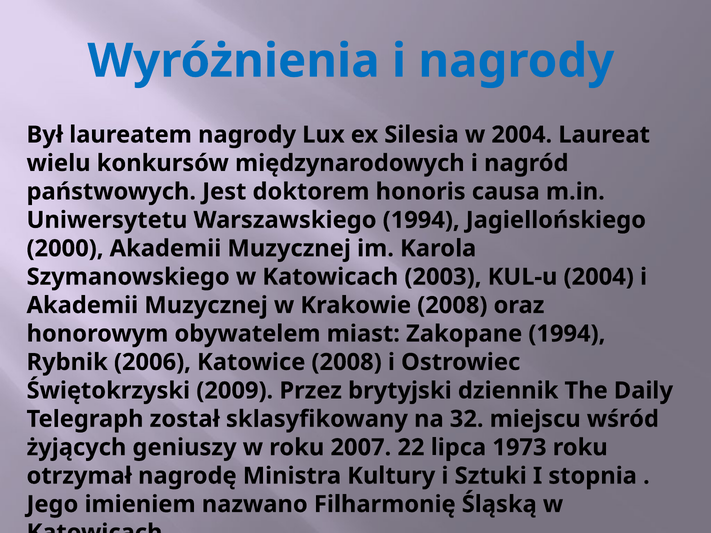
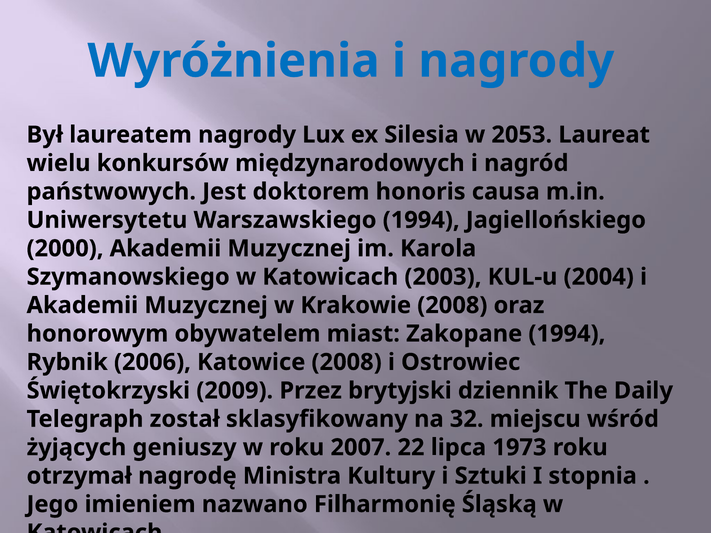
w 2004: 2004 -> 2053
